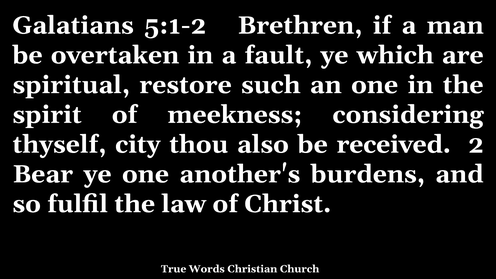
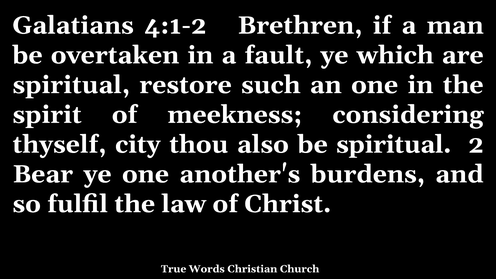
5:1-2: 5:1-2 -> 4:1-2
be received: received -> spiritual
